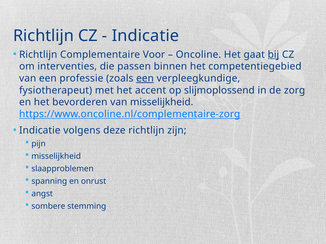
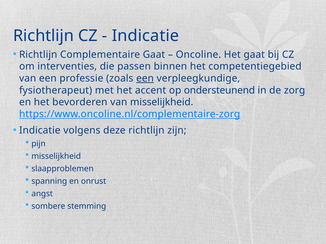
Complementaire Voor: Voor -> Gaat
bij underline: present -> none
slijmoplossend: slijmoplossend -> ondersteunend
